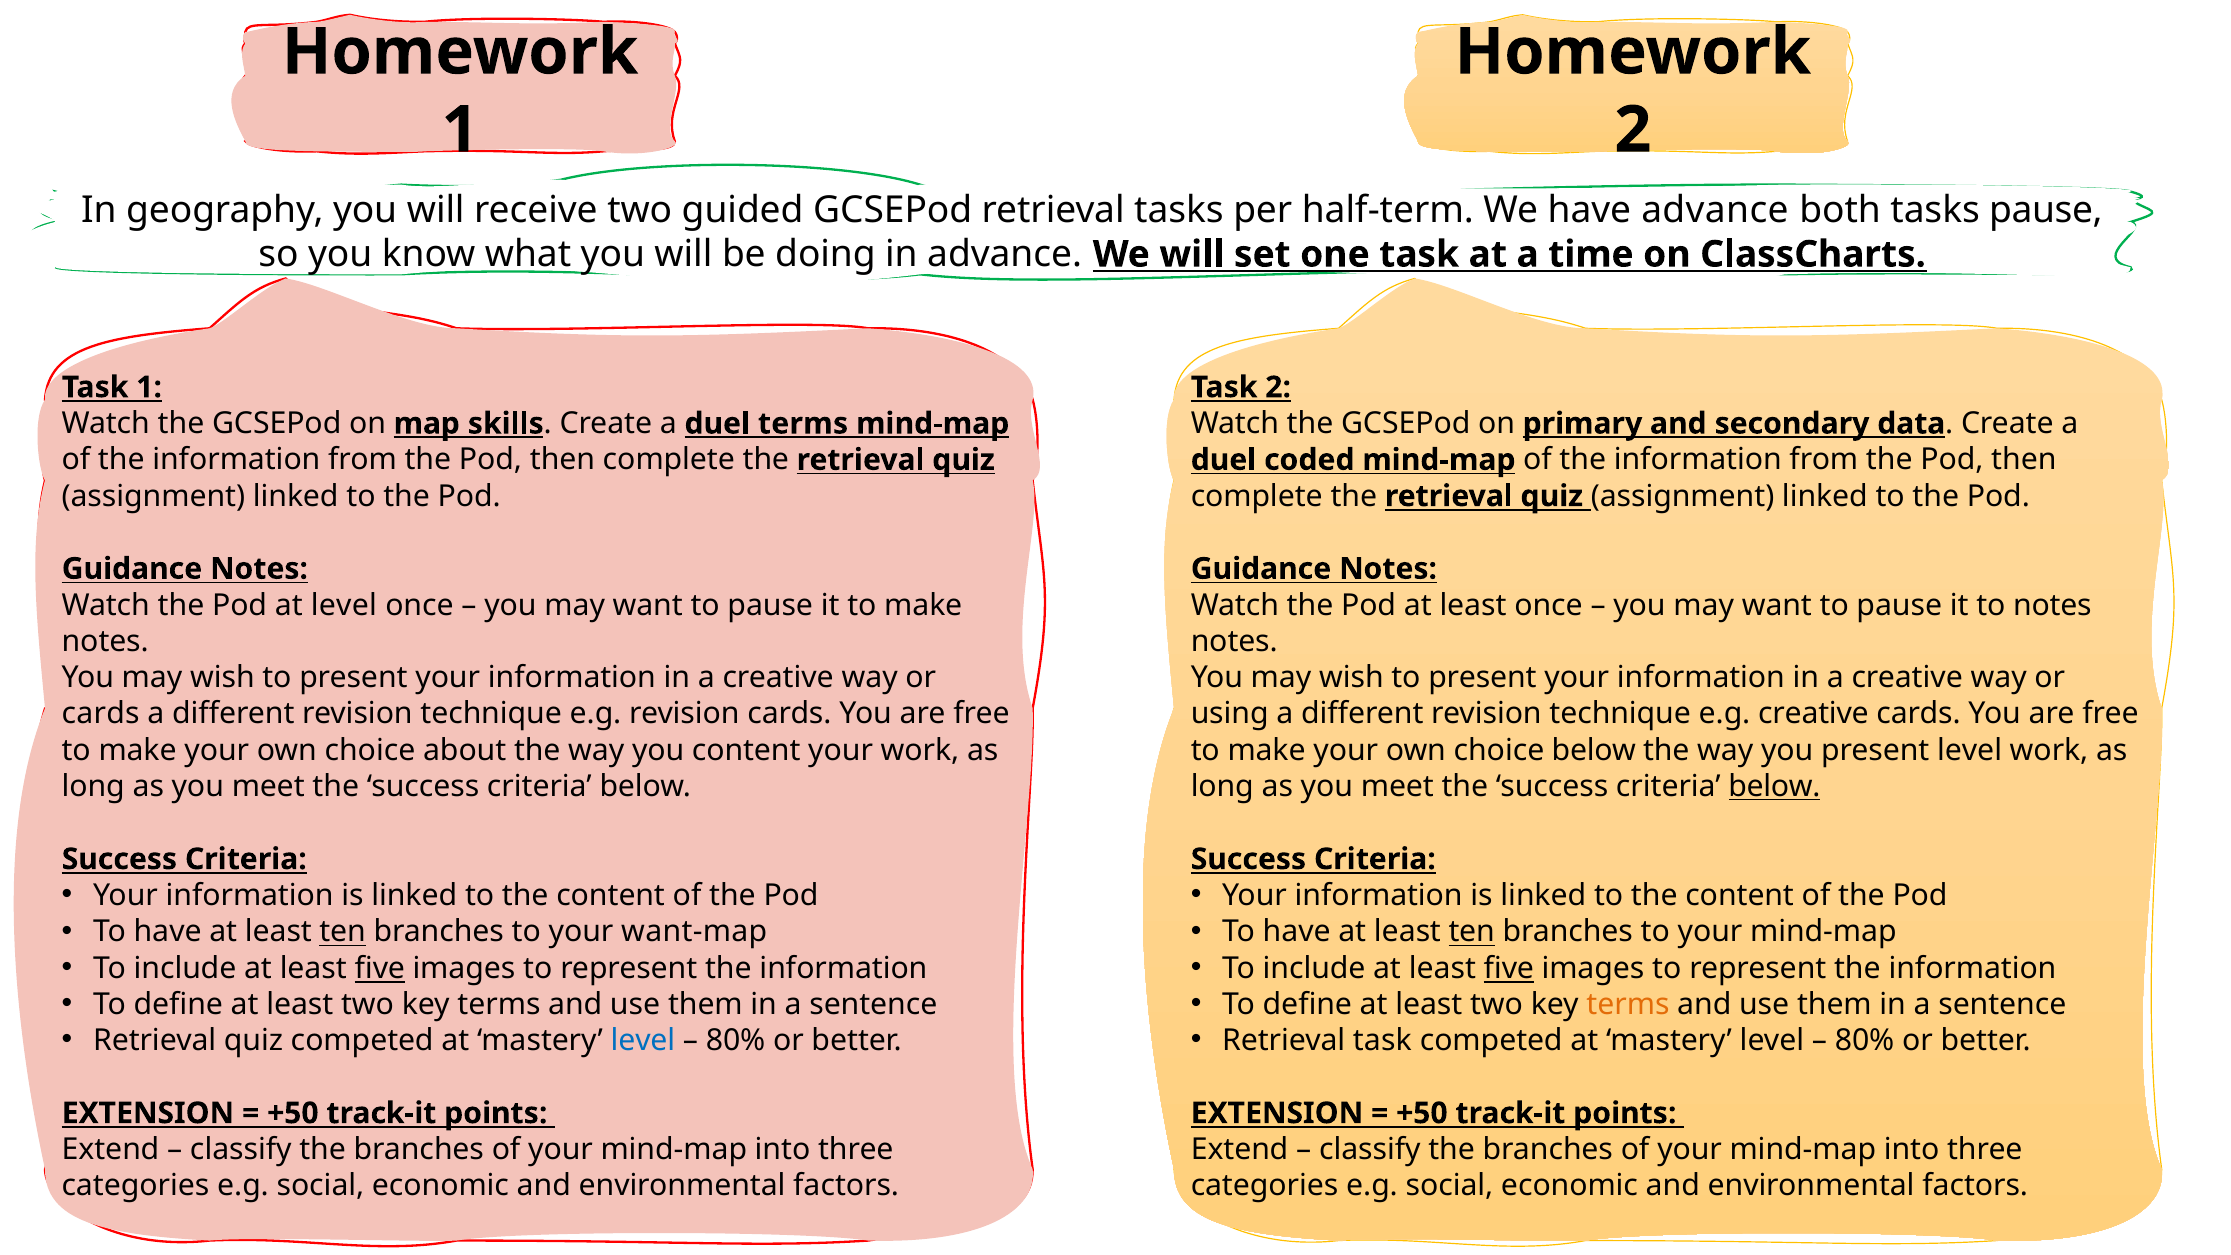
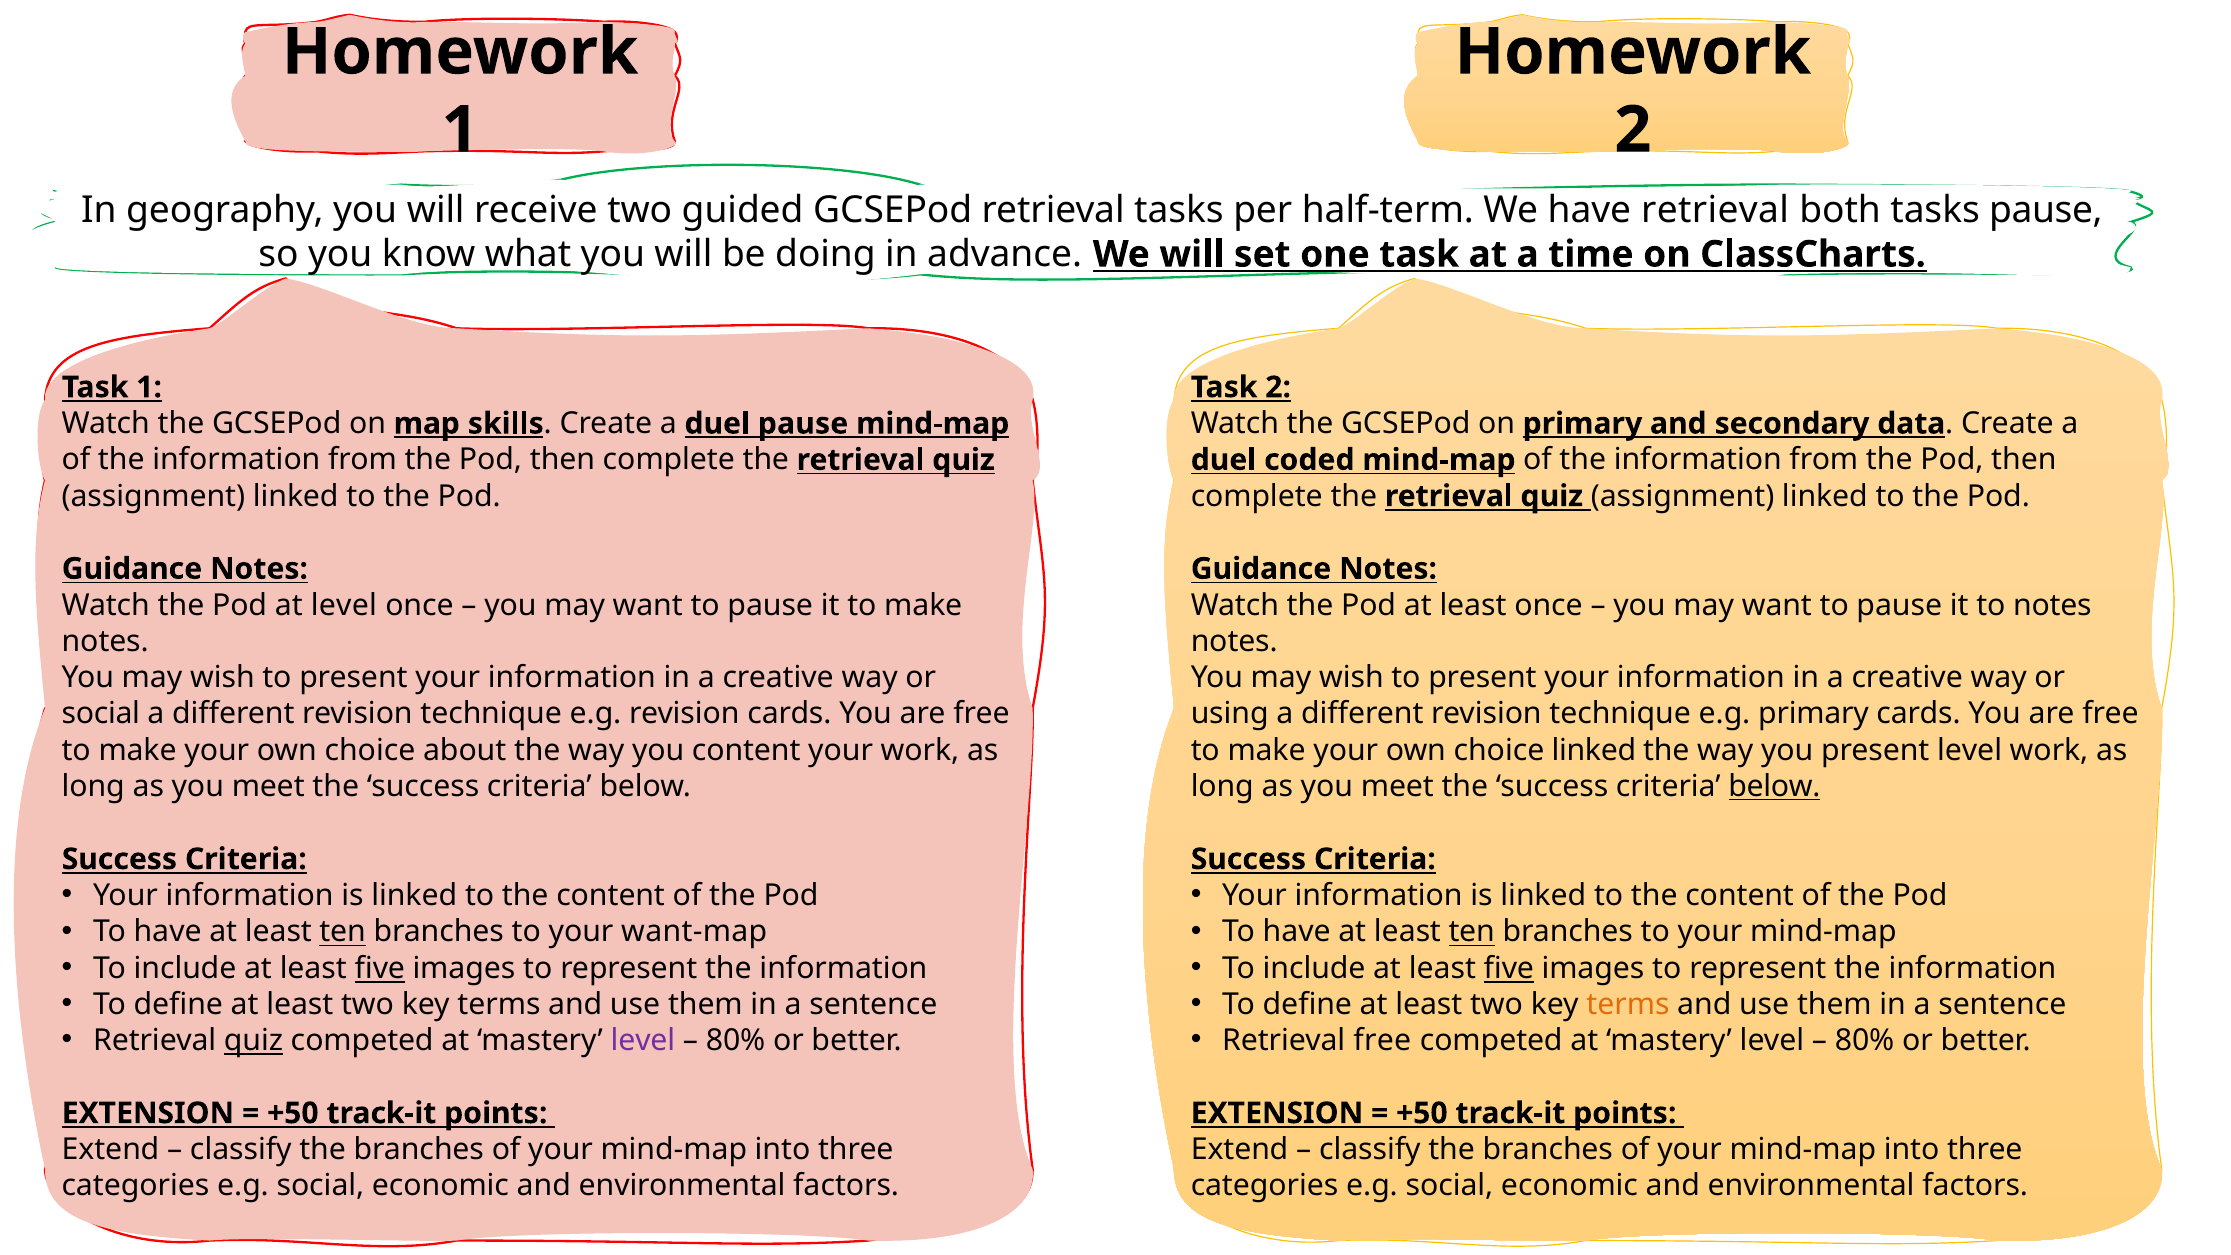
have advance: advance -> retrieval
duel terms: terms -> pause
cards at (101, 714): cards -> social
e.g creative: creative -> primary
choice below: below -> linked
quiz at (253, 1041) underline: none -> present
level at (643, 1041) colour: blue -> purple
Retrieval task: task -> free
